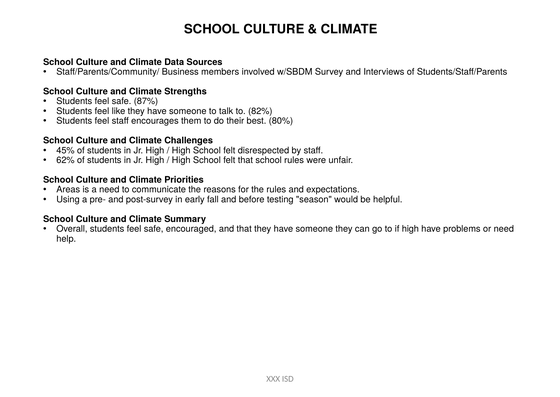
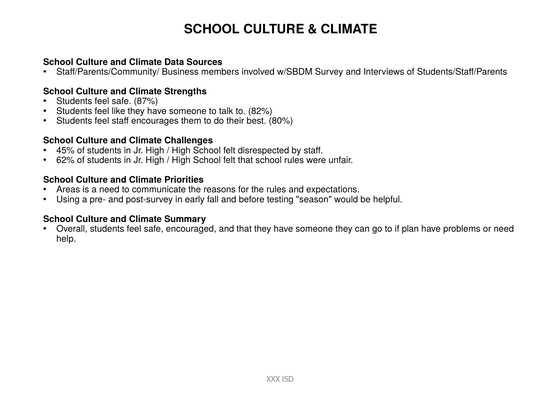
if high: high -> plan
